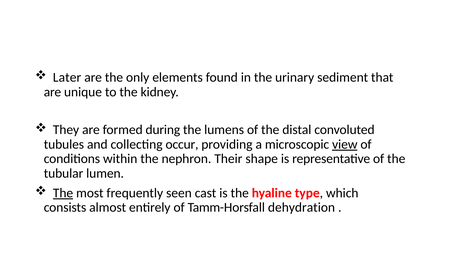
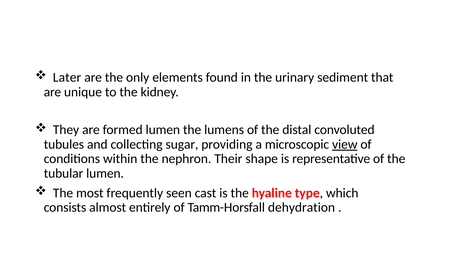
formed during: during -> lumen
occur: occur -> sugar
The at (63, 193) underline: present -> none
